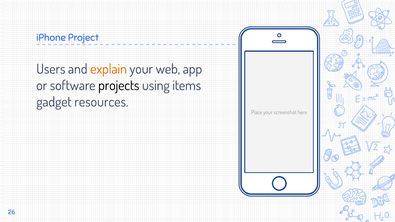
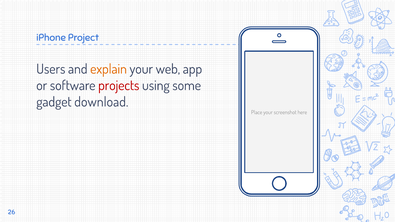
projects colour: black -> red
items: items -> some
resources: resources -> download
